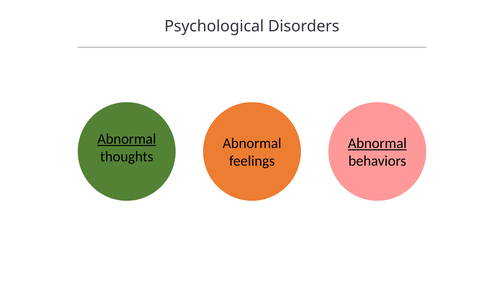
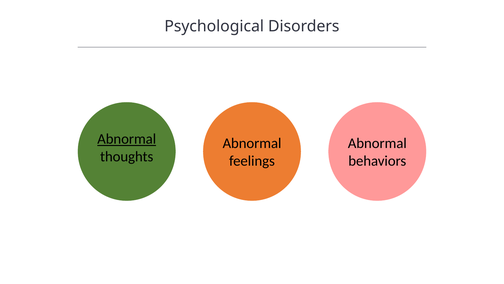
Abnormal at (377, 143) underline: present -> none
